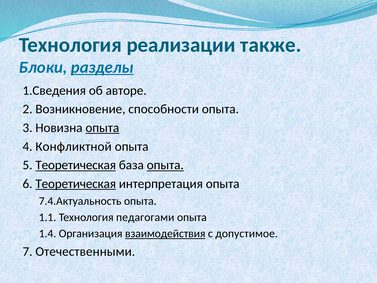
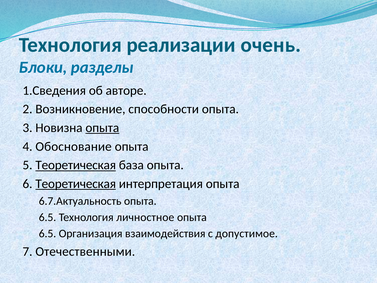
также: также -> очень
разделы underline: present -> none
Конфликтной: Конфликтной -> Обоснование
опыта at (165, 165) underline: present -> none
7.4.Актуальность: 7.4.Актуальность -> 6.7.Актуальность
1.1 at (47, 217): 1.1 -> 6.5
педагогами: педагогами -> личностное
1.4 at (47, 233): 1.4 -> 6.5
взаимодействия underline: present -> none
